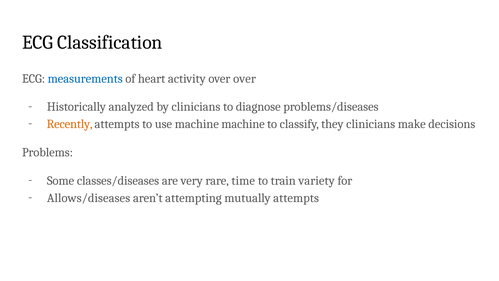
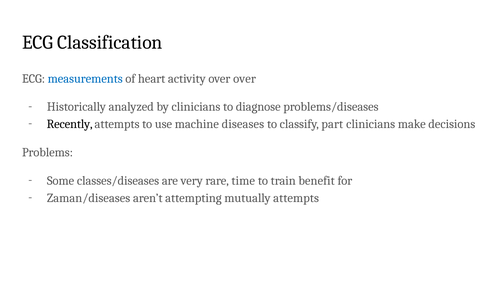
Recently colour: orange -> black
machine machine: machine -> diseases
they: they -> part
variety: variety -> benefit
Allows/diseases: Allows/diseases -> Zaman/diseases
